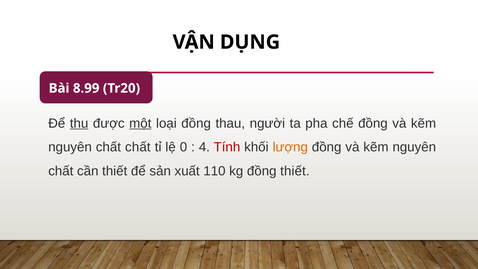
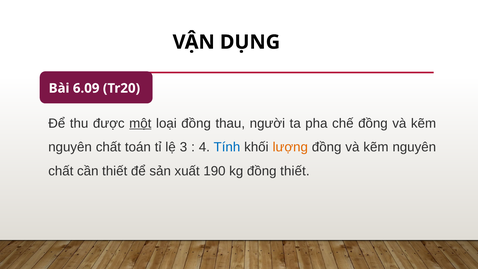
8.99: 8.99 -> 6.09
thu underline: present -> none
chất chất: chất -> toán
0: 0 -> 3
Tính colour: red -> blue
110: 110 -> 190
